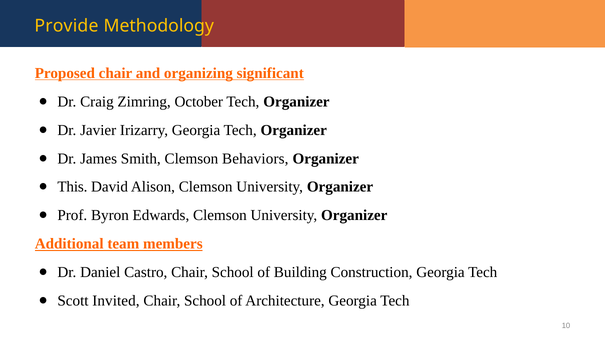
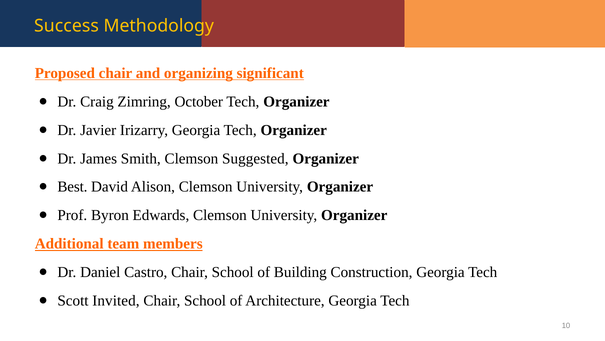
Provide: Provide -> Success
Behaviors: Behaviors -> Suggested
This: This -> Best
